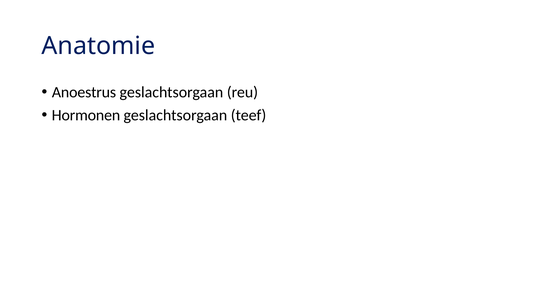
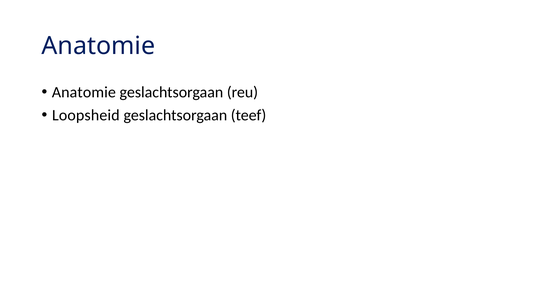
Anoestrus at (84, 92): Anoestrus -> Anatomie
Hormonen: Hormonen -> Loopsheid
